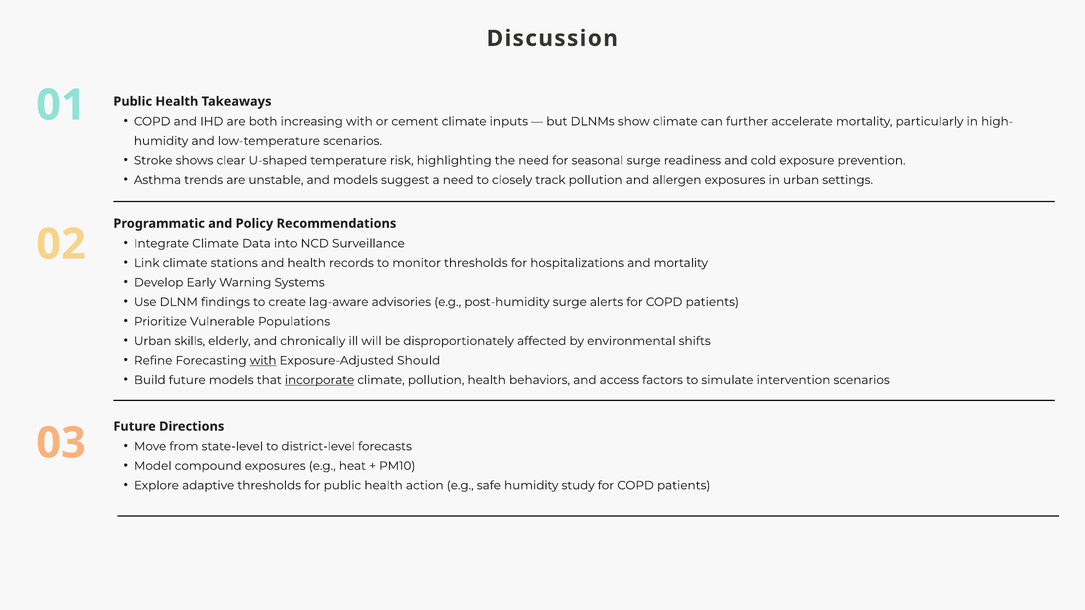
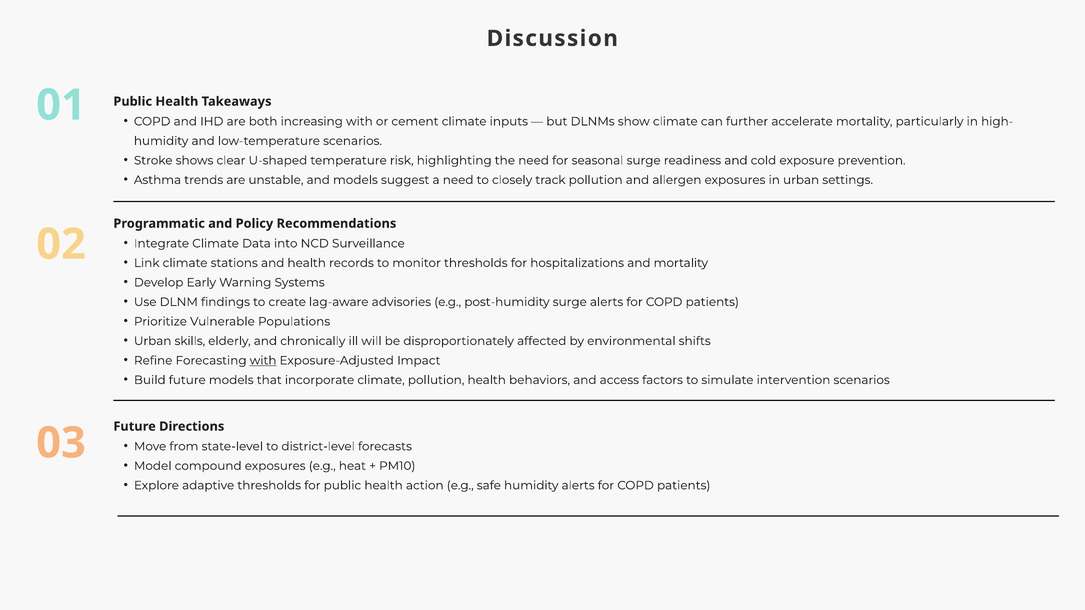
Should: Should -> Impact
incorporate underline: present -> none
humidity study: study -> alerts
